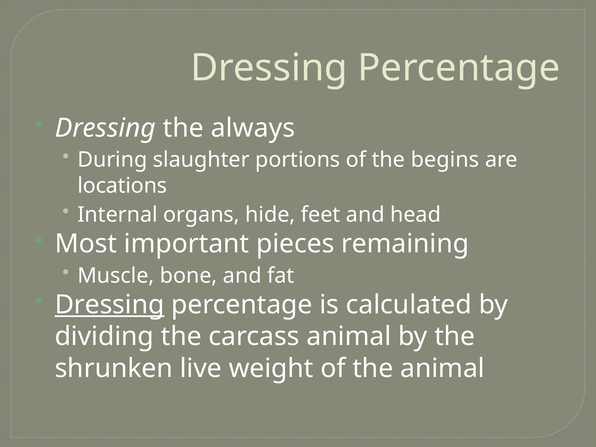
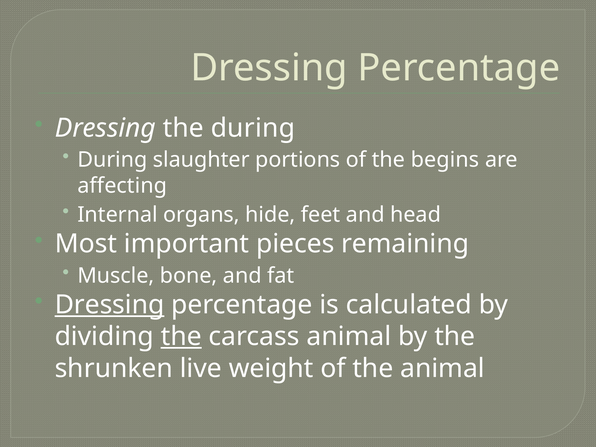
the always: always -> during
locations: locations -> affecting
the at (181, 337) underline: none -> present
